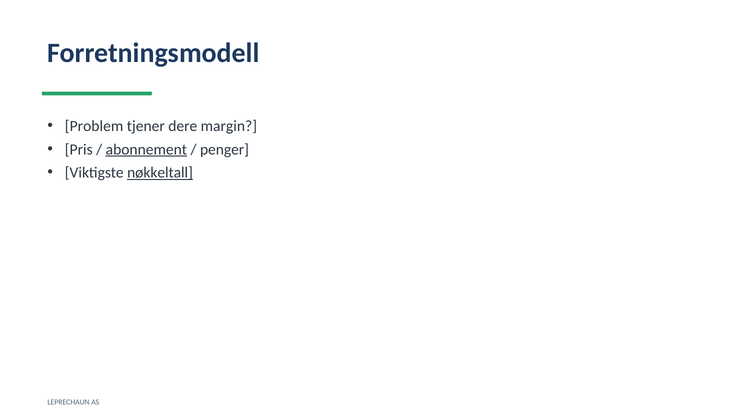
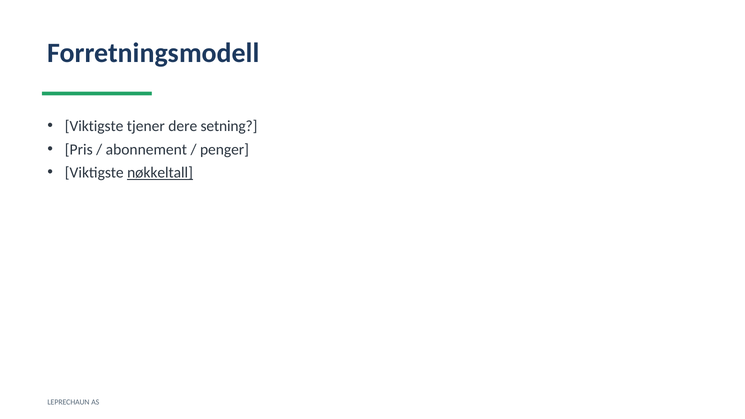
Problem at (94, 126): Problem -> Viktigste
margin: margin -> setning
abonnement underline: present -> none
